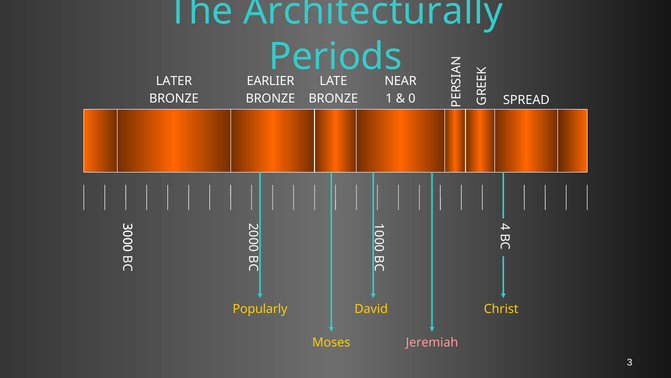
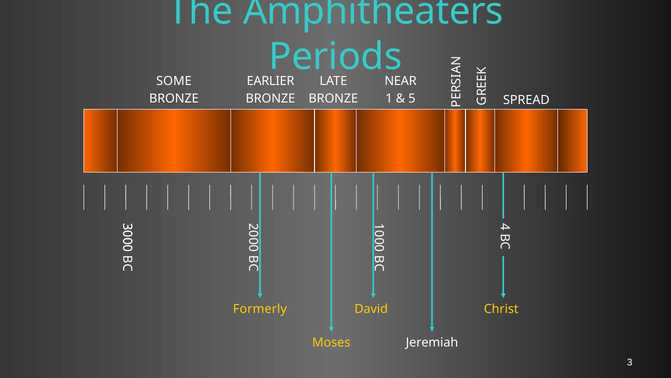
Architecturally: Architecturally -> Amphitheaters
LATER: LATER -> SOME
0 at (412, 99): 0 -> 5
Popularly: Popularly -> Formerly
Jeremiah colour: pink -> white
